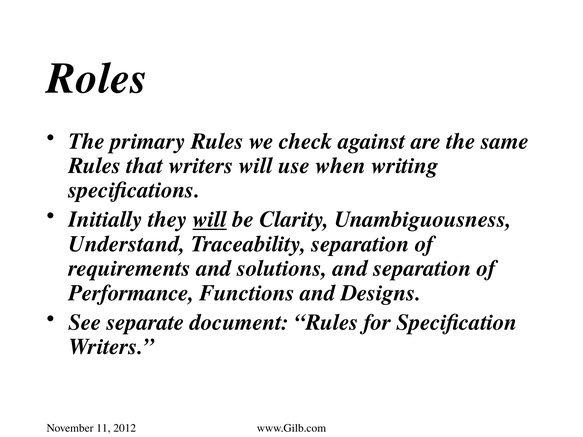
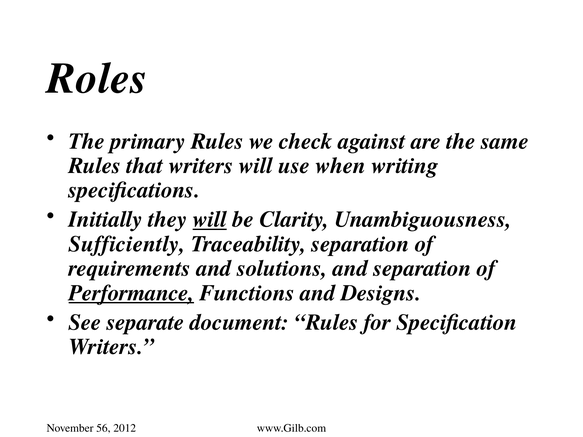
Understand: Understand -> Sufficiently
Performance underline: none -> present
11: 11 -> 56
